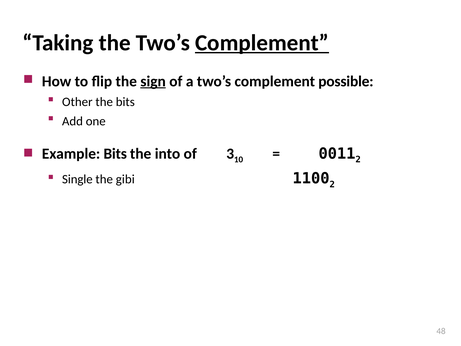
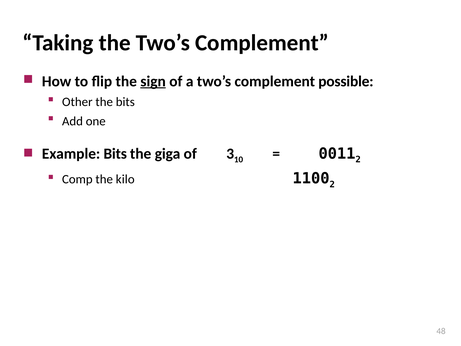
Complement at (262, 43) underline: present -> none
into: into -> giga
Single: Single -> Comp
gibi: gibi -> kilo
